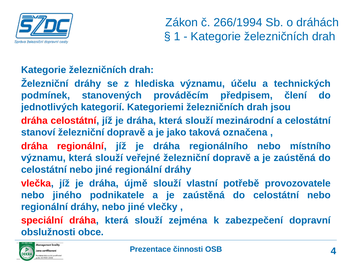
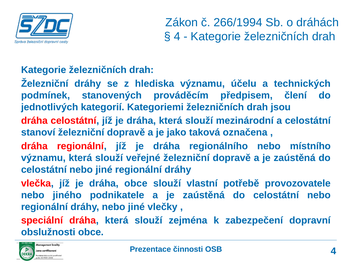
1 at (177, 36): 1 -> 4
dráha újmě: újmě -> obce
